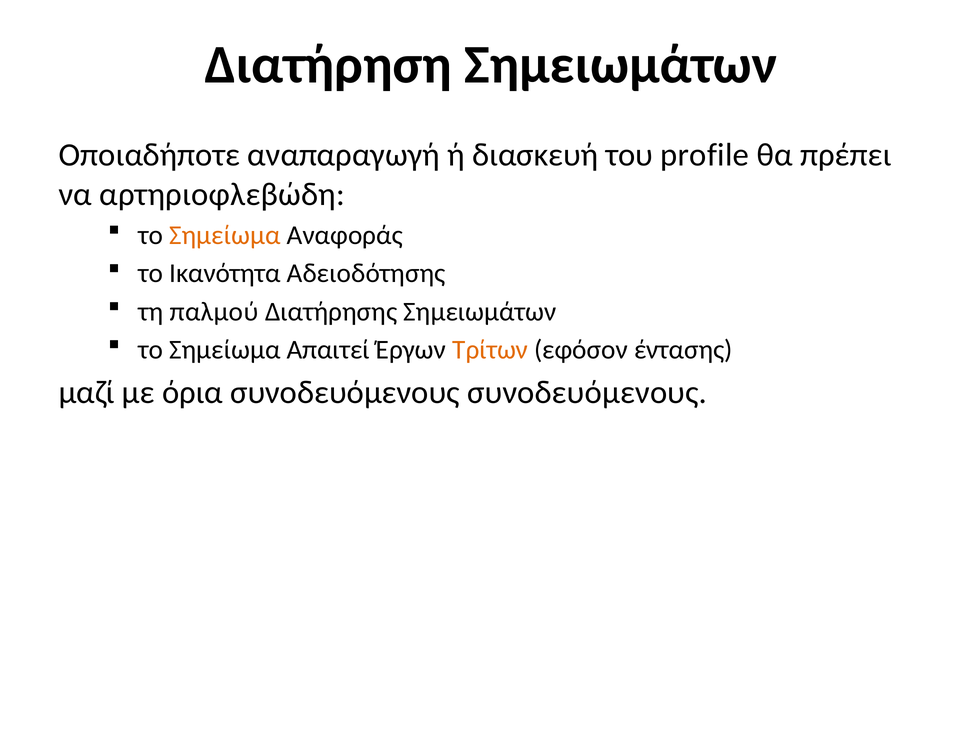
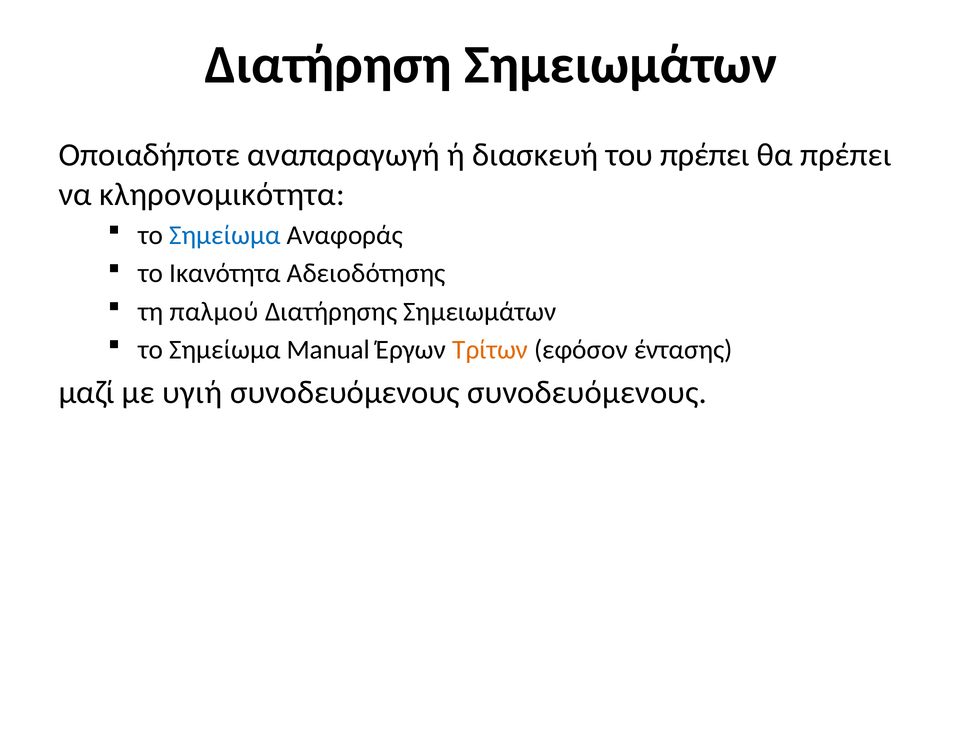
του profile: profile -> πρέπει
αρτηριοφλεβώδη: αρτηριοφλεβώδη -> κληρονομικότητα
Σημείωμα at (225, 235) colour: orange -> blue
Απαιτεί: Απαιτεί -> Manual
όρια: όρια -> υγιή
